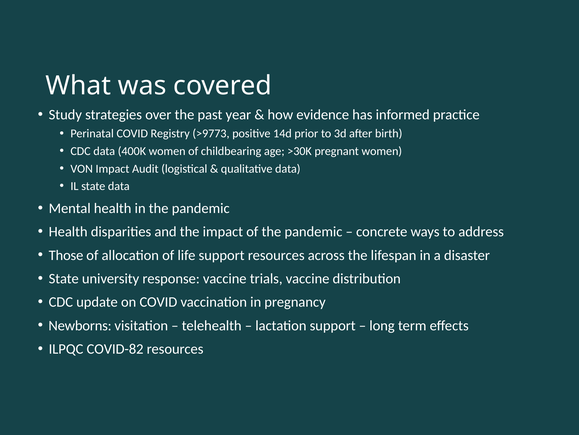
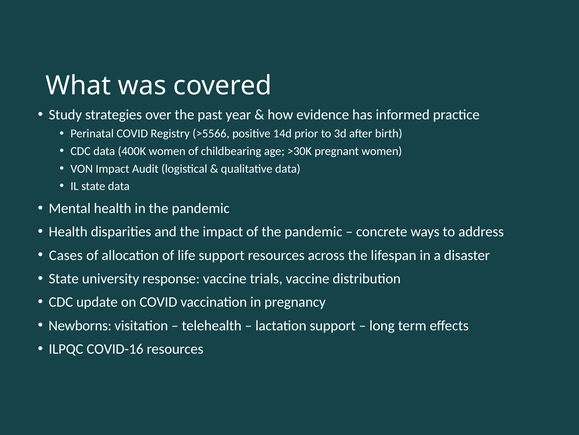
>9773: >9773 -> >5566
Those: Those -> Cases
COVID-82: COVID-82 -> COVID-16
